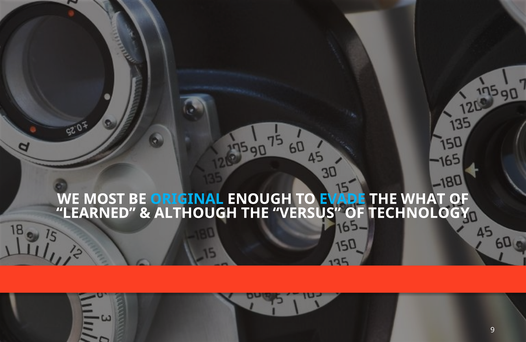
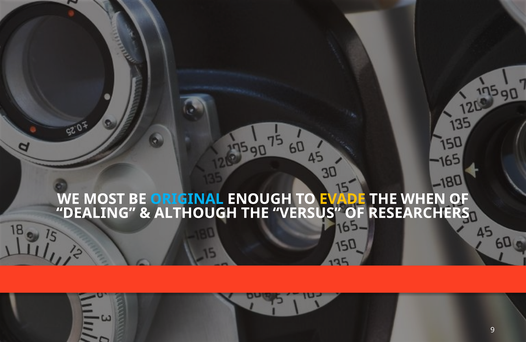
EVADE colour: light blue -> yellow
WHAT: WHAT -> WHEN
LEARNED: LEARNED -> DEALING
TECHNOLOGY: TECHNOLOGY -> RESEARCHERS
